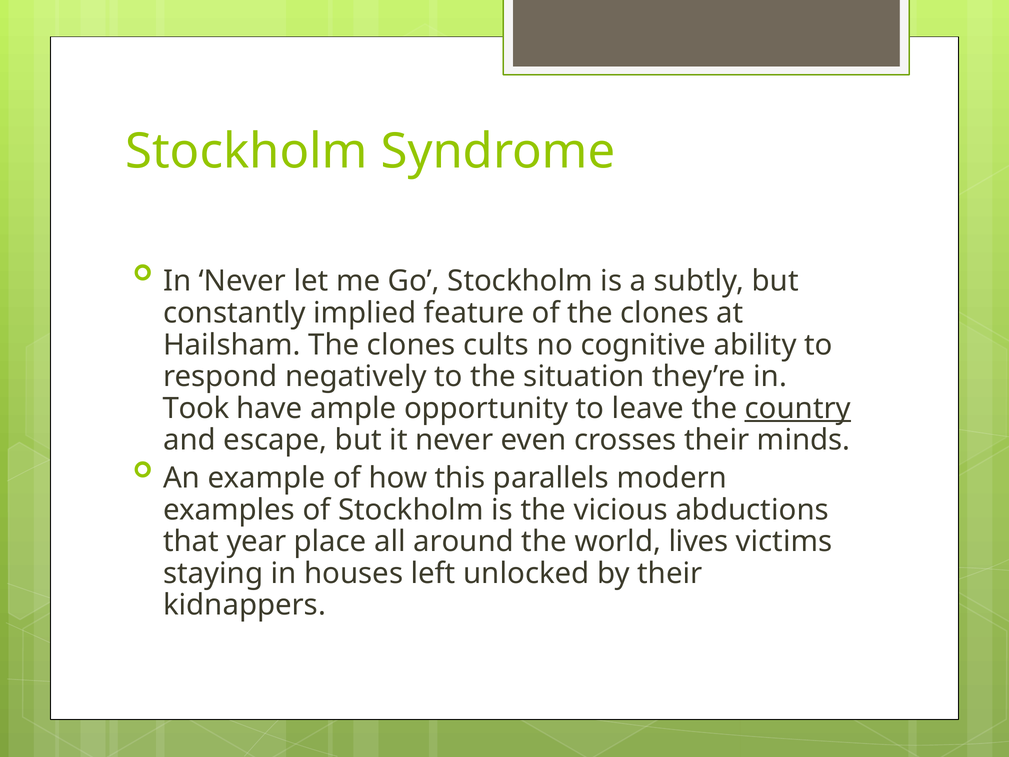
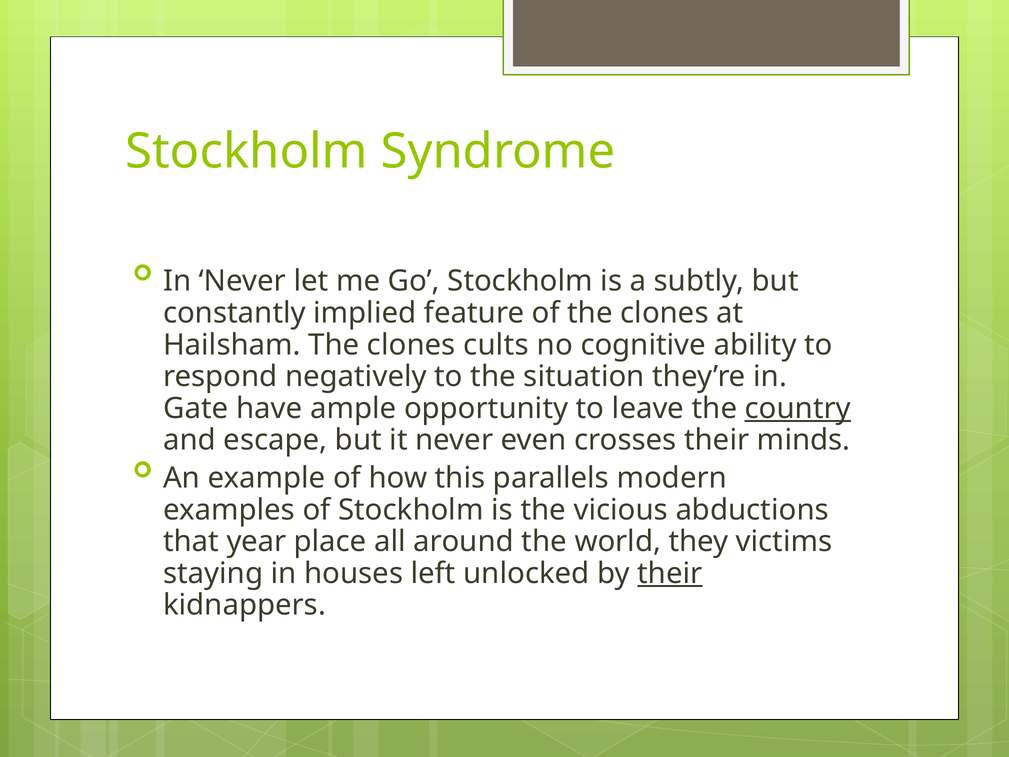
Took: Took -> Gate
lives: lives -> they
their at (670, 573) underline: none -> present
